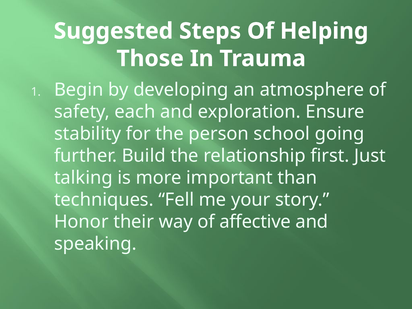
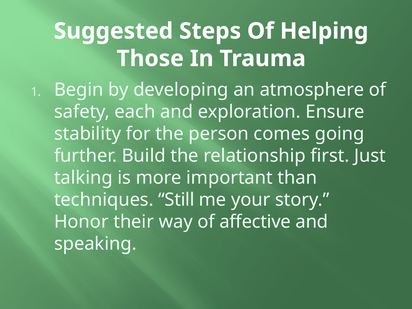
school: school -> comes
Fell: Fell -> Still
